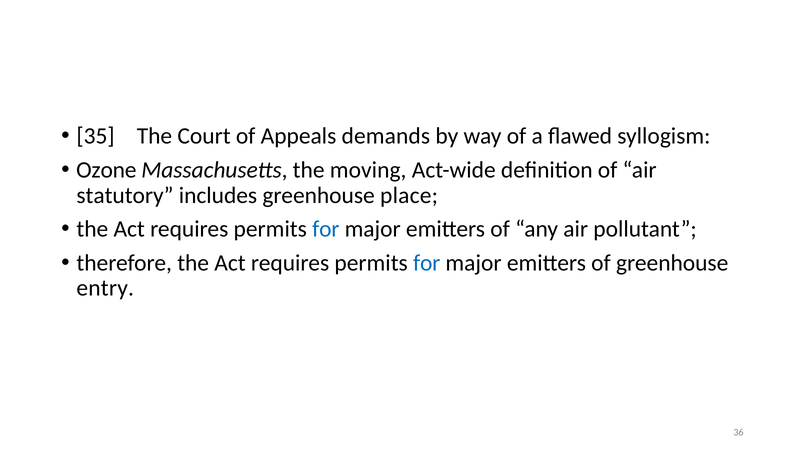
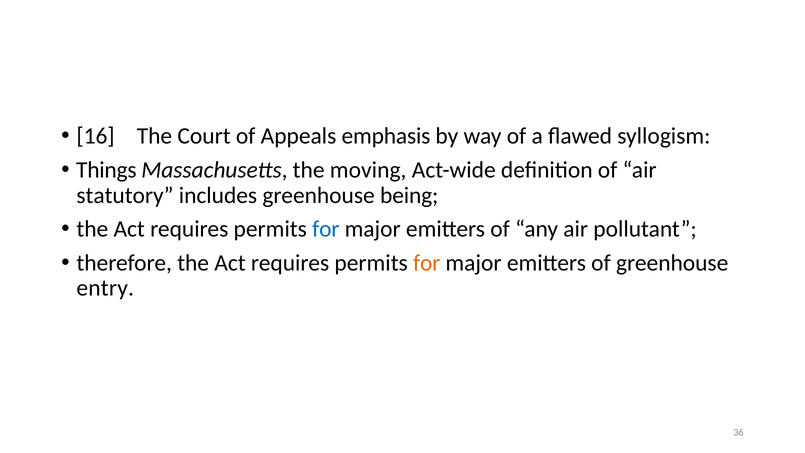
35: 35 -> 16
demands: demands -> emphasis
Ozone: Ozone -> Things
place: place -> being
for at (427, 263) colour: blue -> orange
